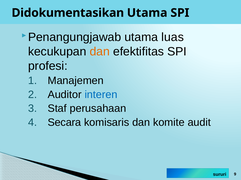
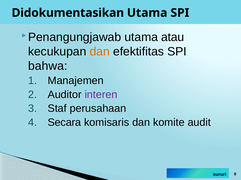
luas: luas -> atau
profesi: profesi -> bahwa
interen colour: blue -> purple
